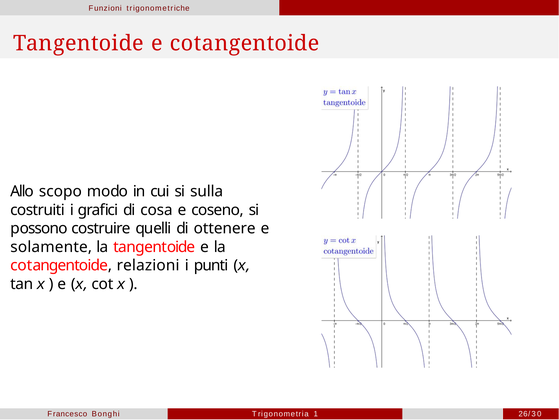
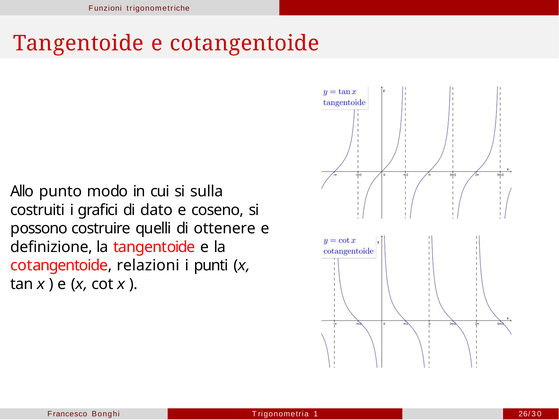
scopo: scopo -> punto
cosa: cosa -> dato
solamente: solamente -> definizione
